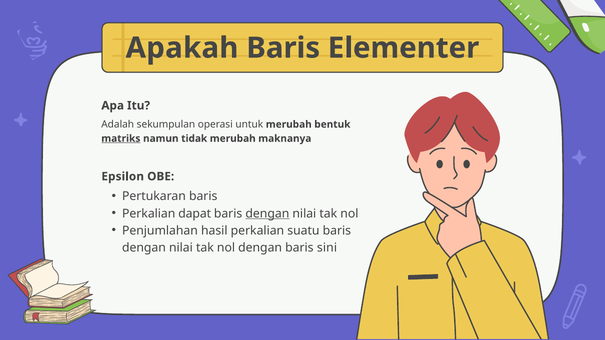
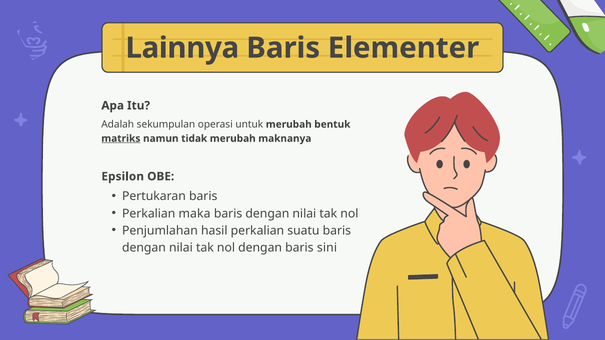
Apakah: Apakah -> Lainnya
dapat: dapat -> maka
dengan at (267, 214) underline: present -> none
